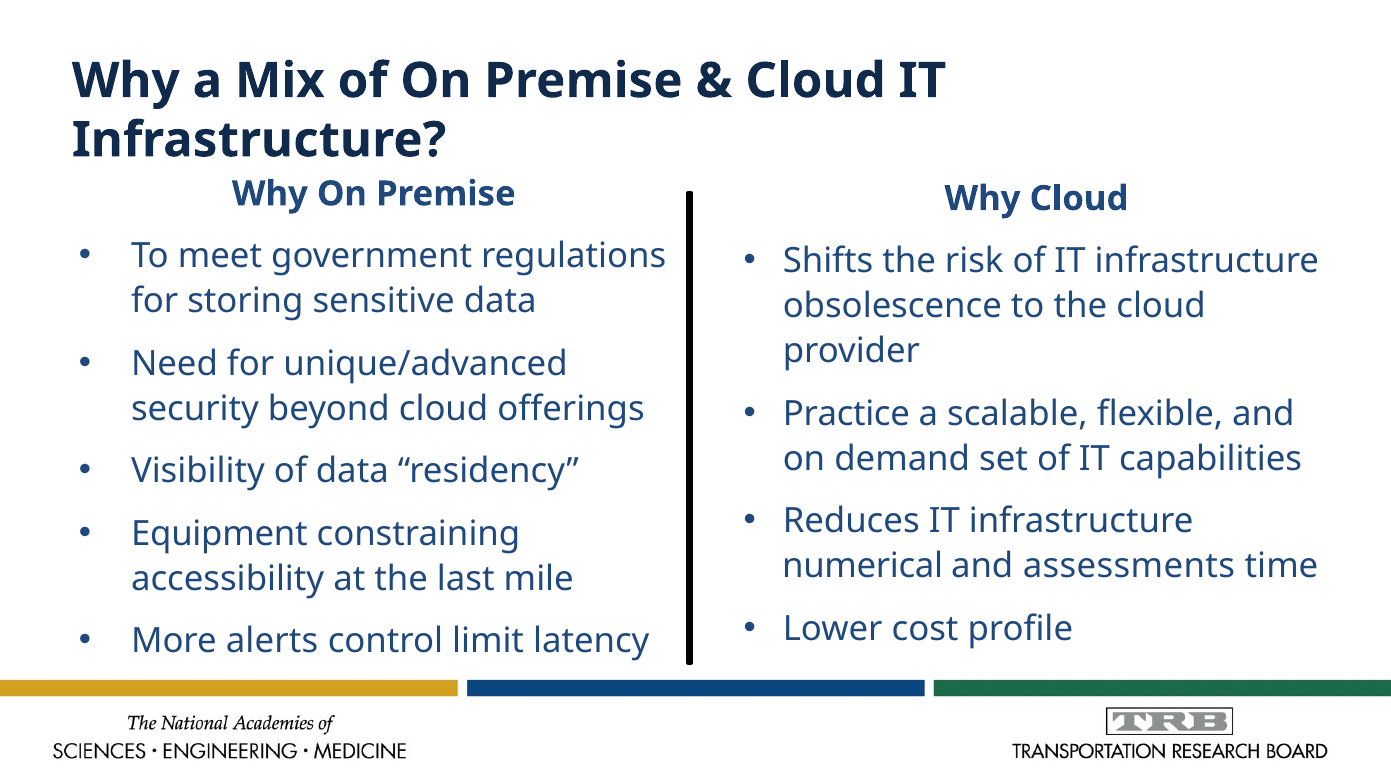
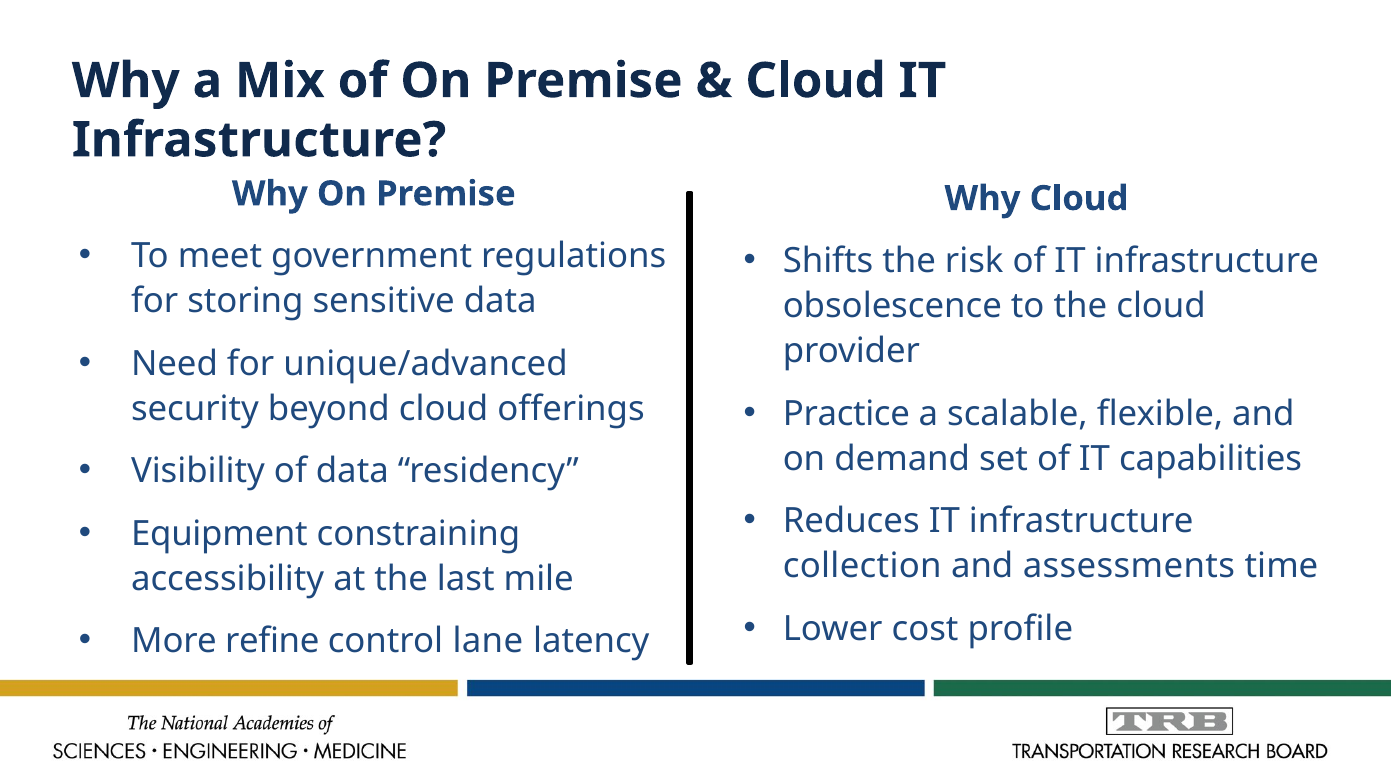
numerical: numerical -> collection
alerts: alerts -> refine
limit: limit -> lane
